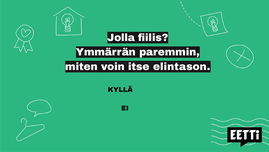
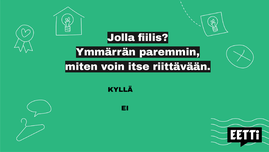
elintason: elintason -> riittävään
